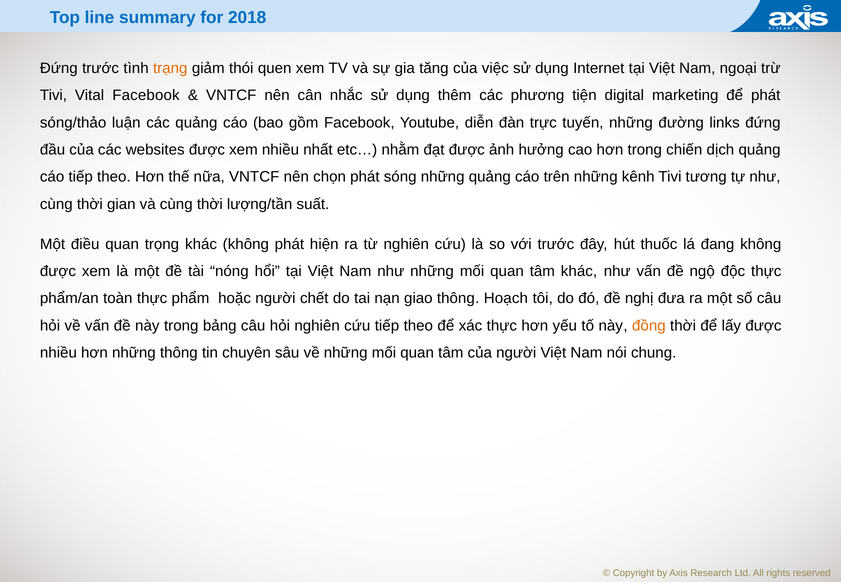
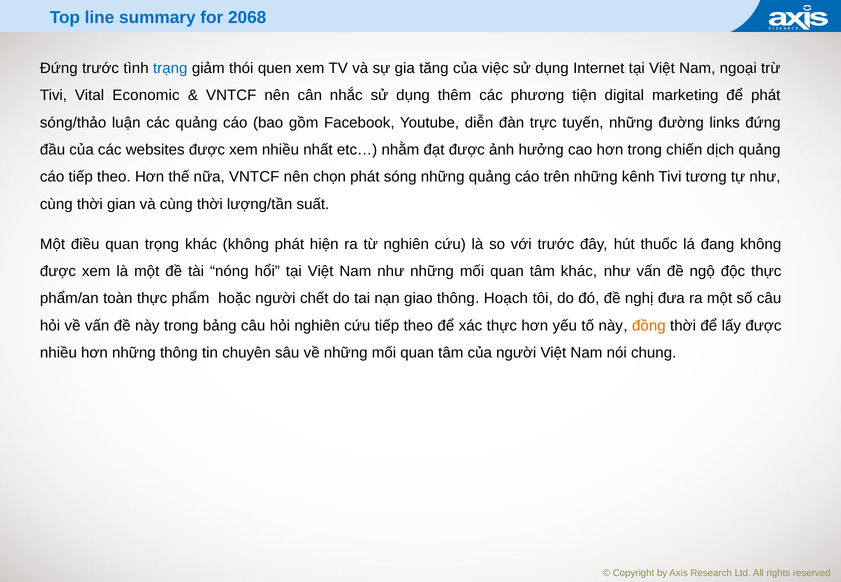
2018: 2018 -> 2068
trạng colour: orange -> blue
Vital Facebook: Facebook -> Economic
